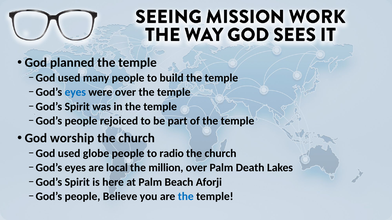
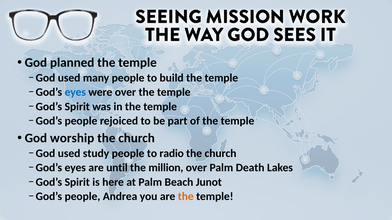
globe: globe -> study
local: local -> until
Aforji: Aforji -> Junot
Believe: Believe -> Andrea
the at (186, 197) colour: blue -> orange
